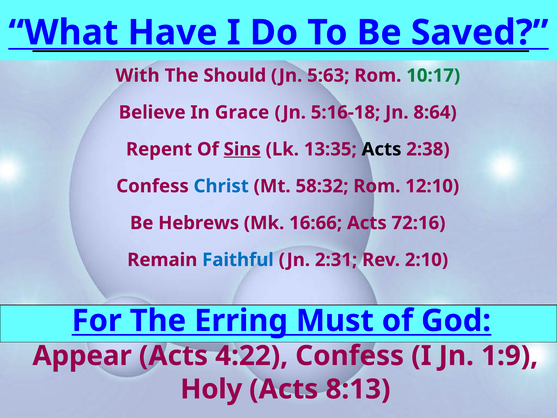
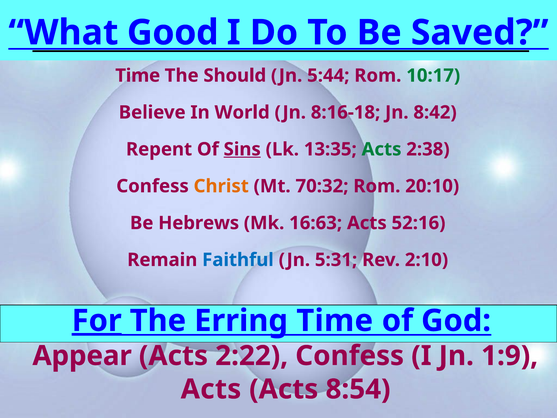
Have: Have -> Good
With at (138, 76): With -> Time
5:63: 5:63 -> 5:44
Grace: Grace -> World
5:16-18: 5:16-18 -> 8:16-18
8:64: 8:64 -> 8:42
Acts at (382, 149) colour: black -> green
Christ colour: blue -> orange
58:32: 58:32 -> 70:32
12:10: 12:10 -> 20:10
16:66: 16:66 -> 16:63
72:16: 72:16 -> 52:16
2:31: 2:31 -> 5:31
For underline: none -> present
Erring Must: Must -> Time
4:22: 4:22 -> 2:22
Holy at (211, 389): Holy -> Acts
8:13: 8:13 -> 8:54
